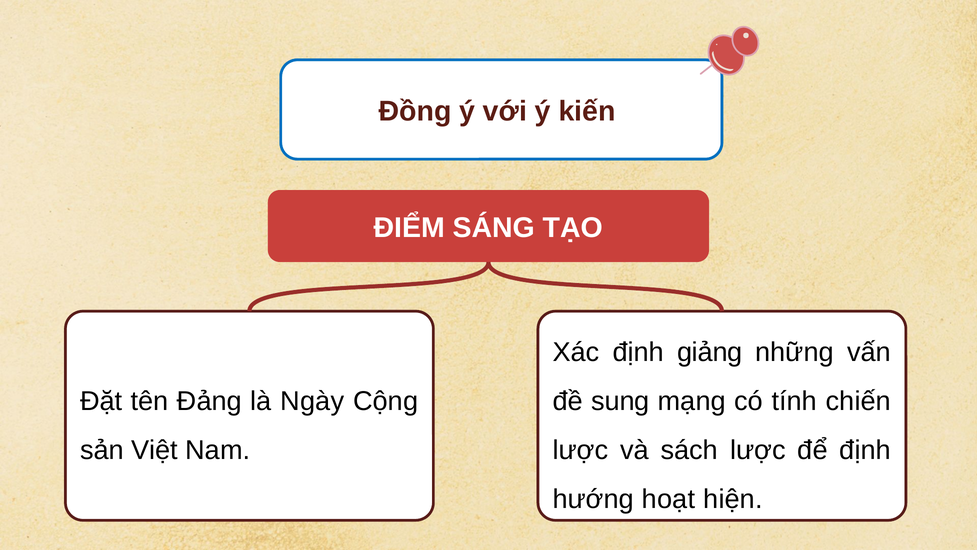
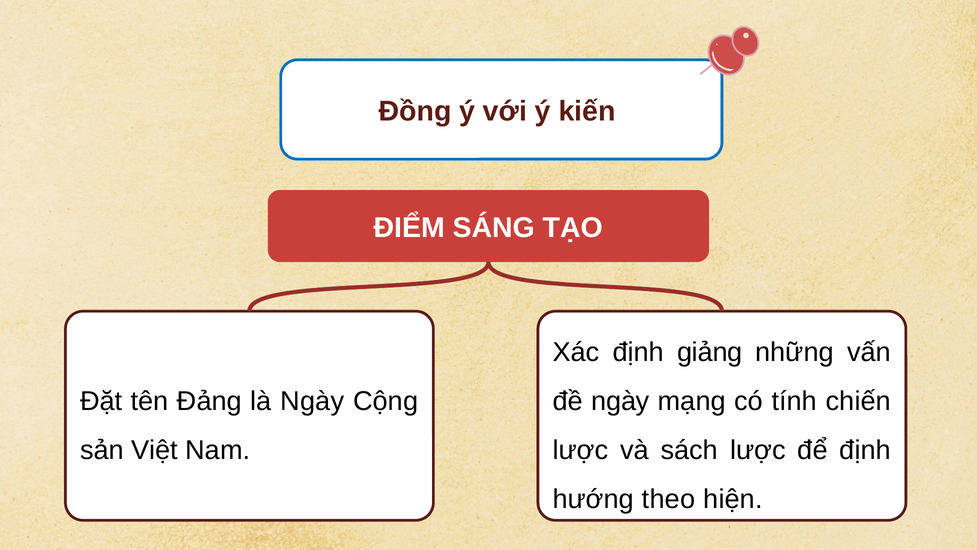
đề sung: sung -> ngày
hoạt: hoạt -> theo
